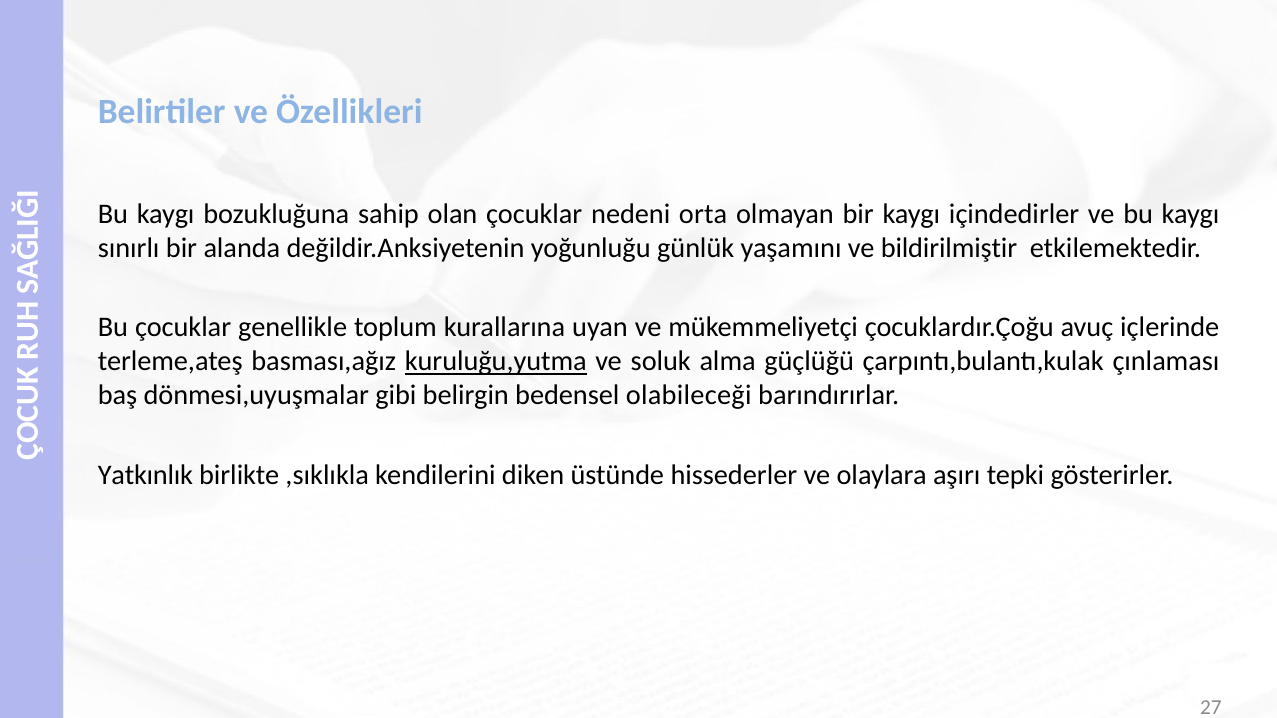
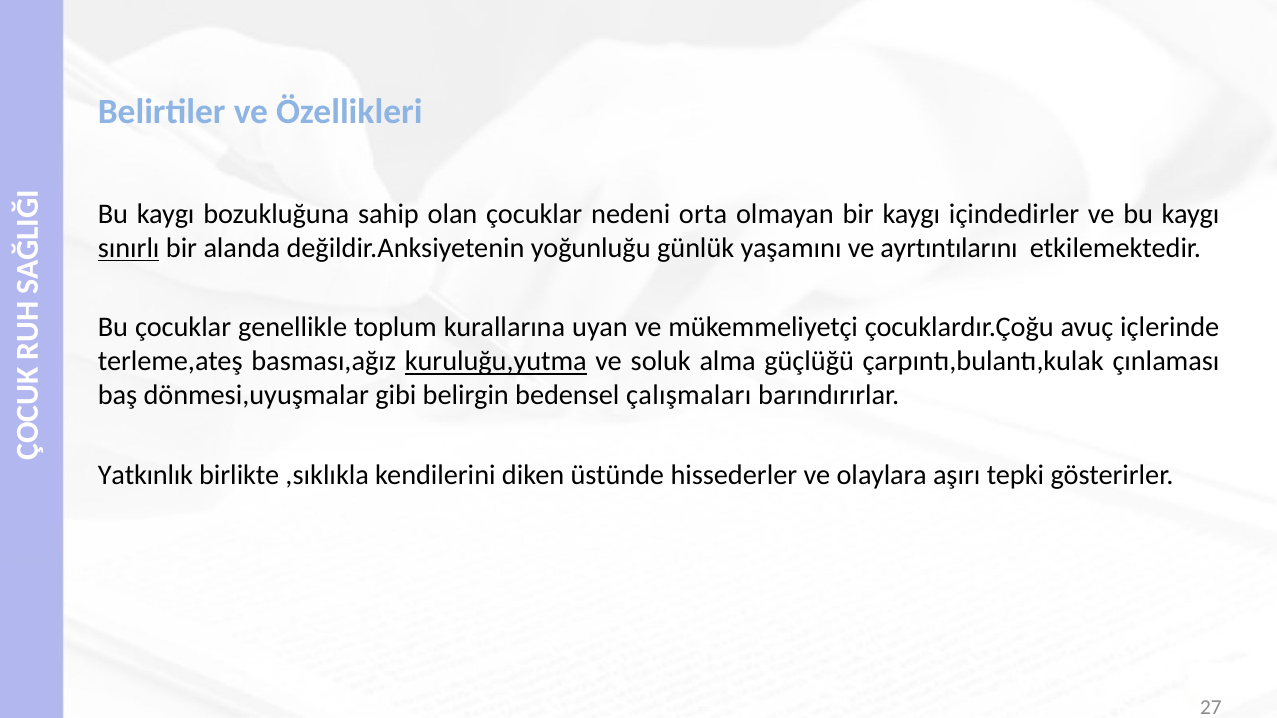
sınırlı underline: none -> present
bildirilmiştir: bildirilmiştir -> ayrtıntılarını
olabileceği: olabileceği -> çalışmaları
